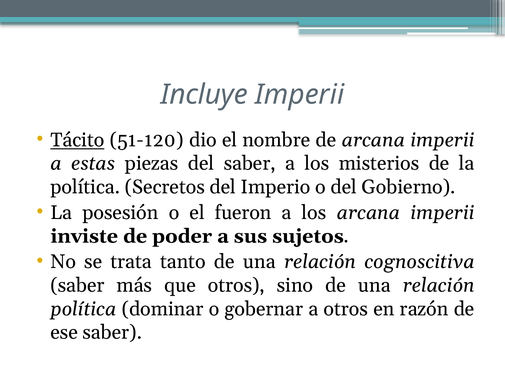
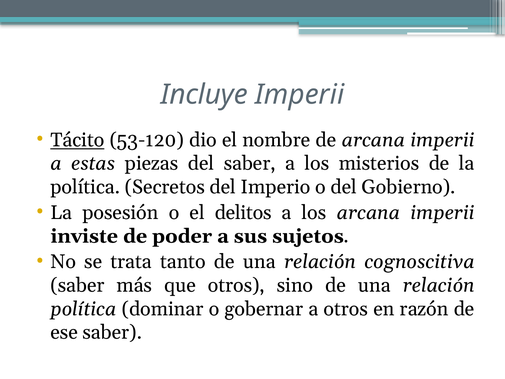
51-120: 51-120 -> 53-120
fueron: fueron -> delitos
